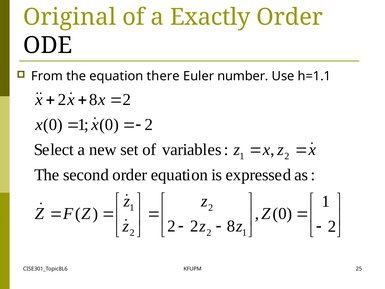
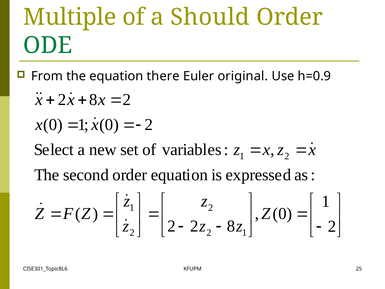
Original: Original -> Multiple
Exactly: Exactly -> Should
ODE colour: black -> green
number: number -> original
h=1.1: h=1.1 -> h=0.9
